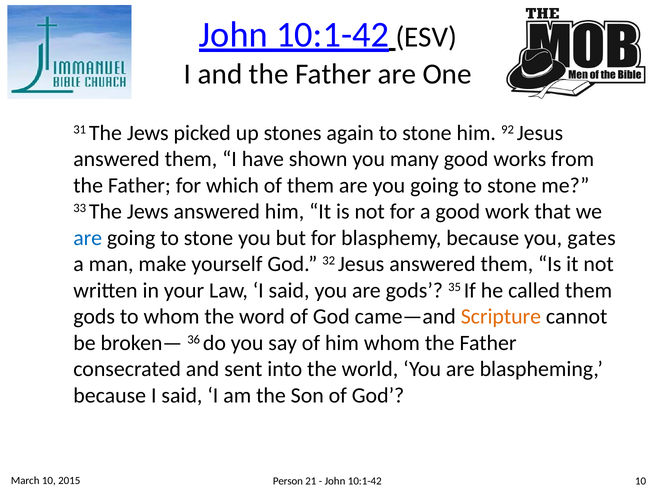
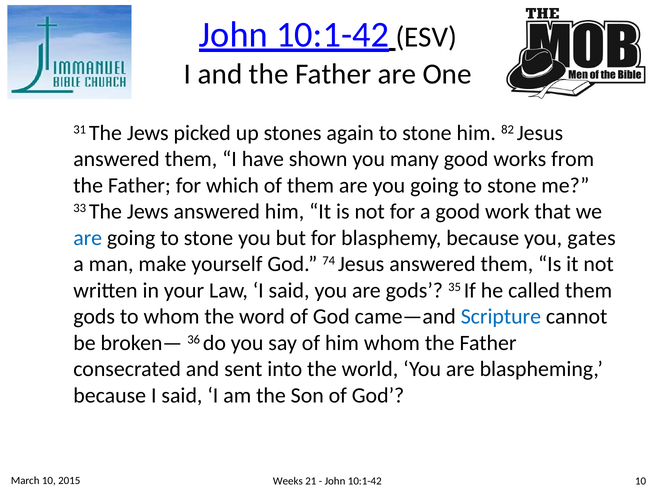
92: 92 -> 82
32: 32 -> 74
Scripture colour: orange -> blue
Person: Person -> Weeks
